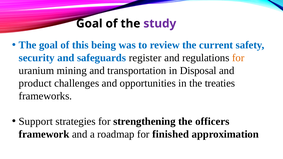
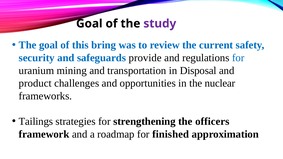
being: being -> bring
register: register -> provide
for at (238, 58) colour: orange -> blue
treaties: treaties -> nuclear
Support: Support -> Tailings
